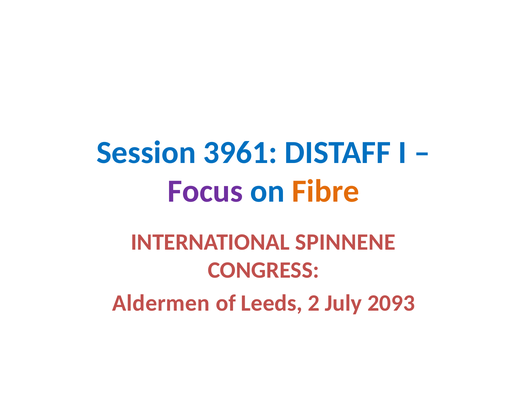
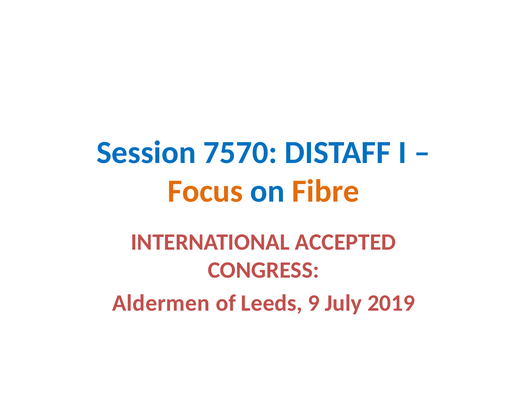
3961: 3961 -> 7570
Focus colour: purple -> orange
SPINNENE: SPINNENE -> ACCEPTED
2: 2 -> 9
2093: 2093 -> 2019
